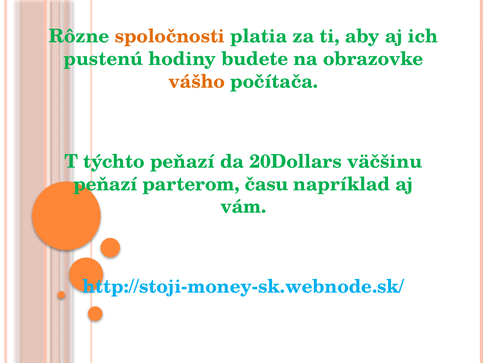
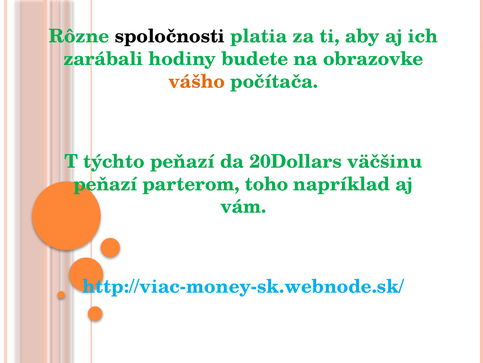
spoločnosti colour: orange -> black
pustenú: pustenú -> zarábali
času: času -> toho
http://stoji-money-sk.webnode.sk/: http://stoji-money-sk.webnode.sk/ -> http://viac-money-sk.webnode.sk/
